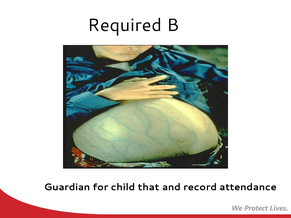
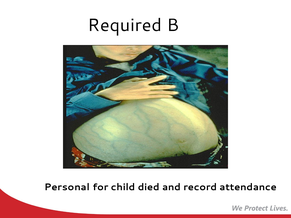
Guardian: Guardian -> Personal
that: that -> died
